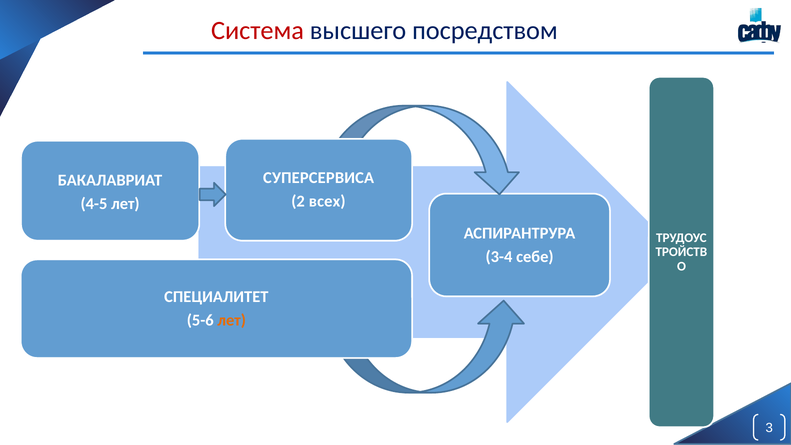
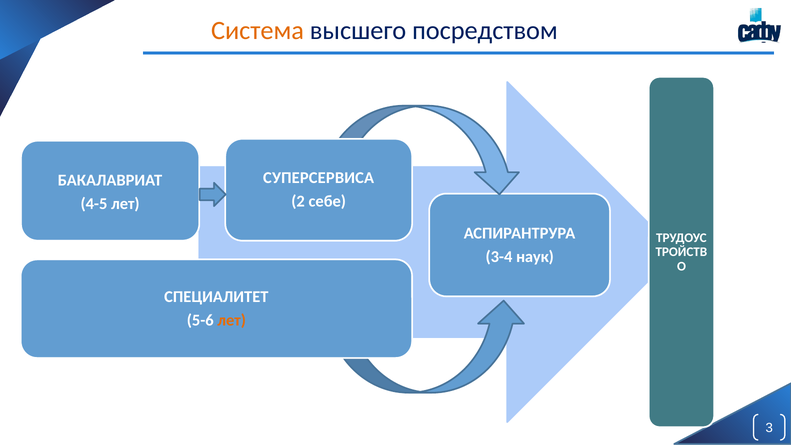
Система colour: red -> orange
всех: всех -> себе
себе: себе -> наук
